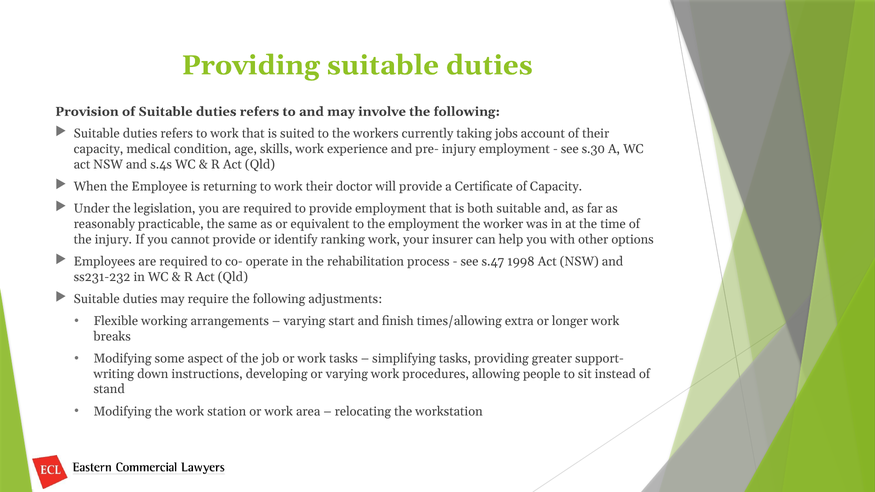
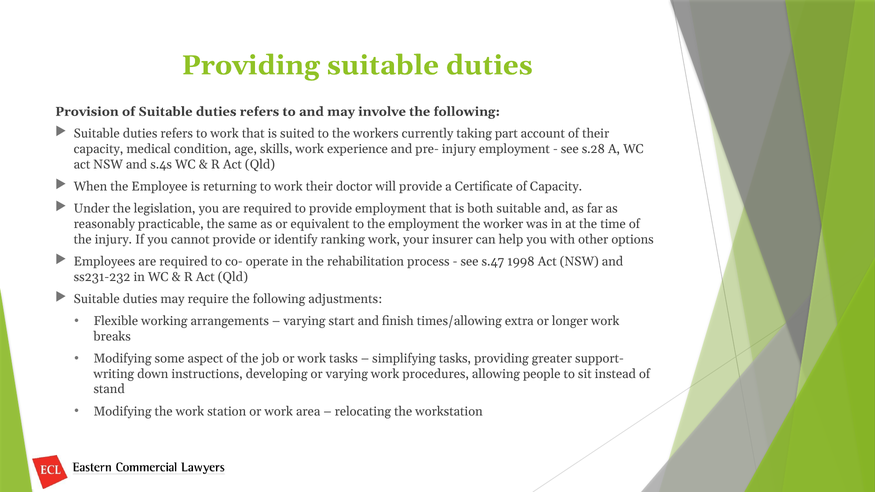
jobs: jobs -> part
s.30: s.30 -> s.28
